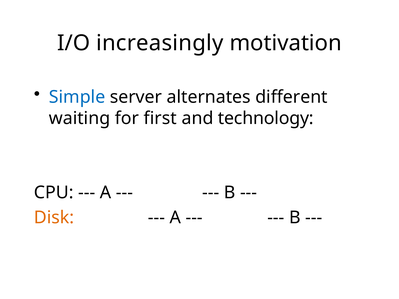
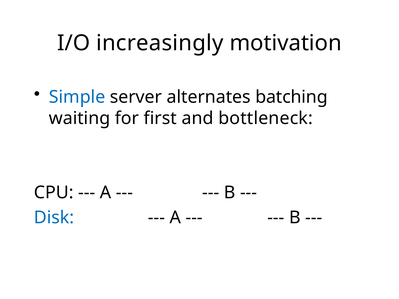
different: different -> batching
technology: technology -> bottleneck
Disk colour: orange -> blue
